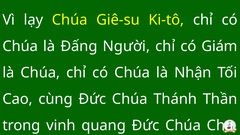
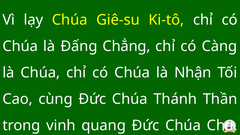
Người: Người -> Chẳng
Giám: Giám -> Càng
